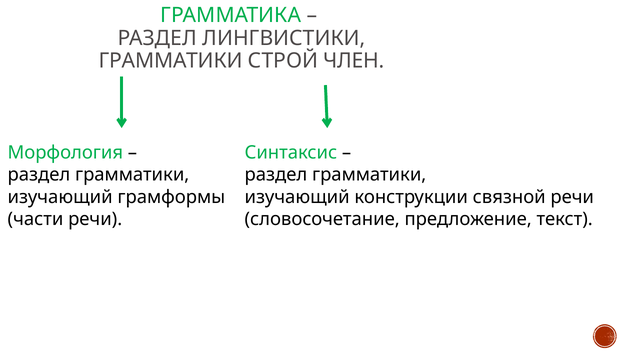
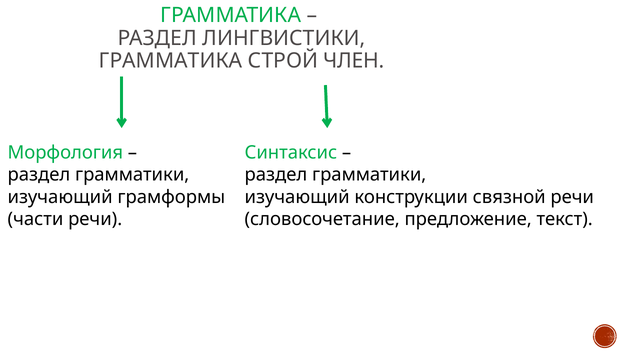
ГРАММАТИКИ at (171, 61): ГРАММАТИКИ -> ГРАММАТИКА
